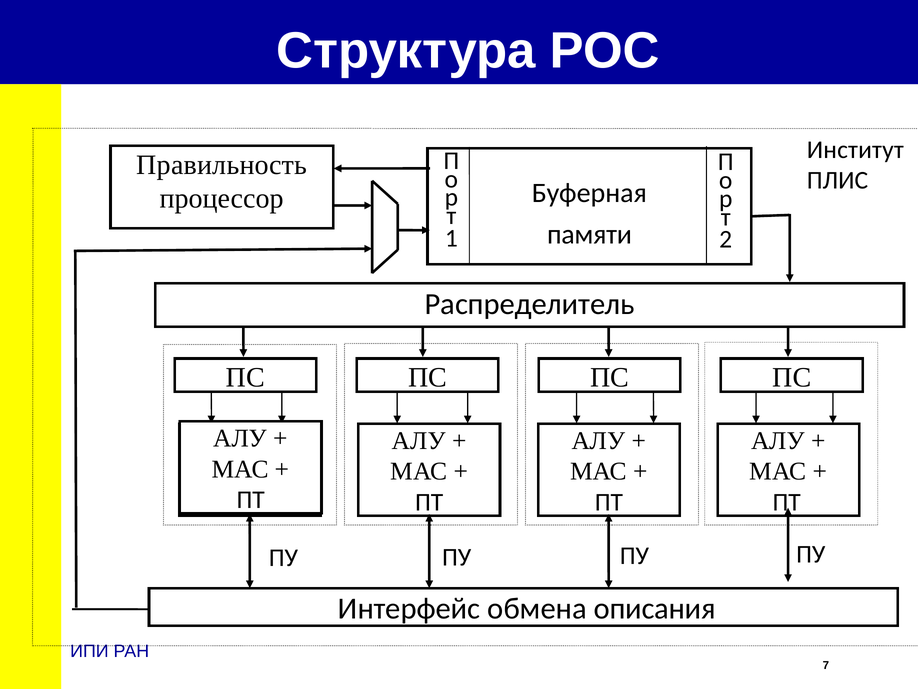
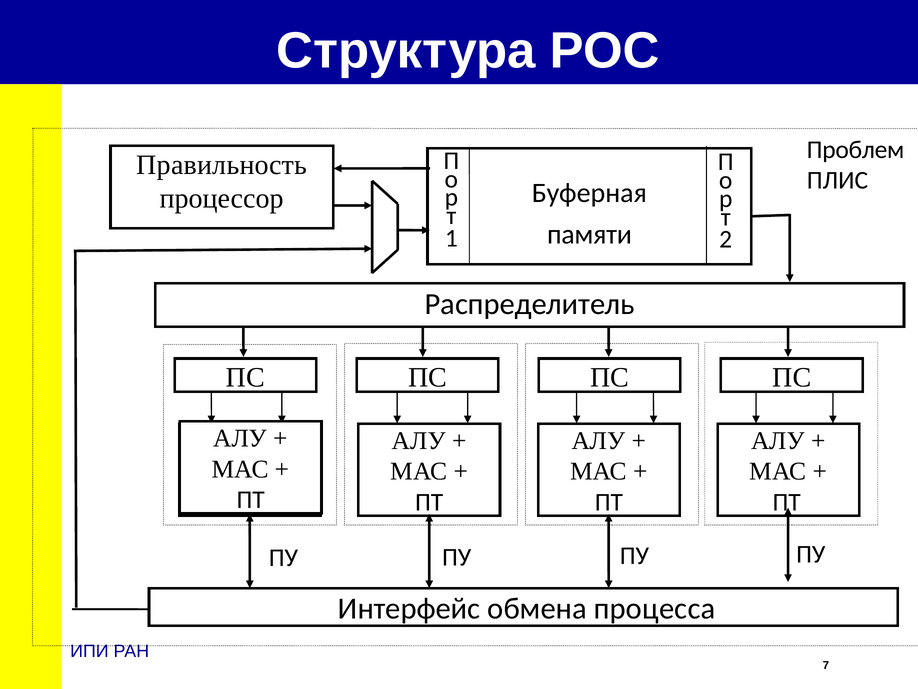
Институт: Институт -> Проблем
описания: описания -> процесса
